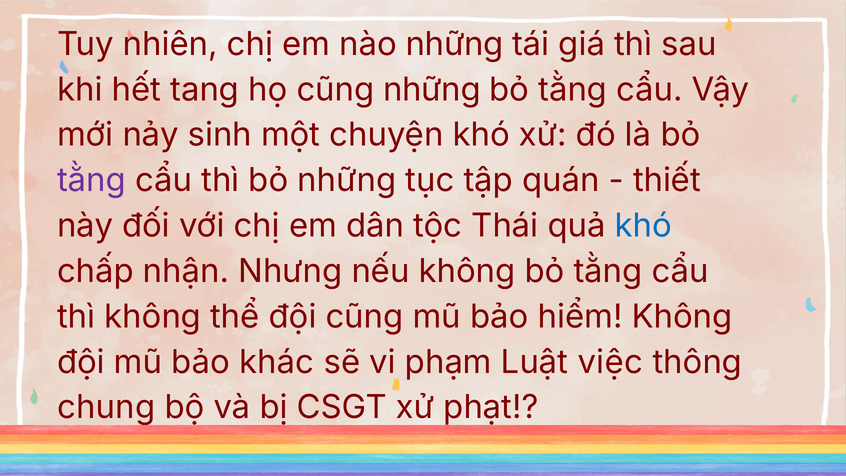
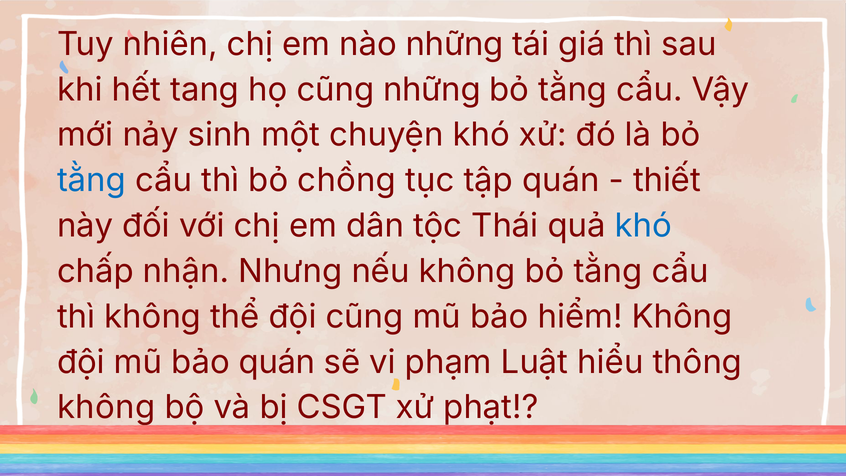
tằng at (92, 180) colour: purple -> blue
bỏ những: những -> chồng
bảo khác: khác -> quán
việc: việc -> hiểu
chung at (106, 407): chung -> không
